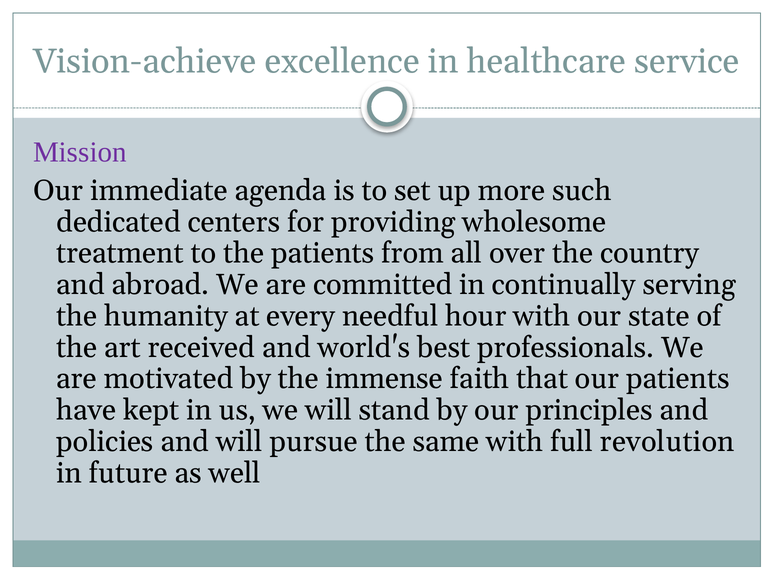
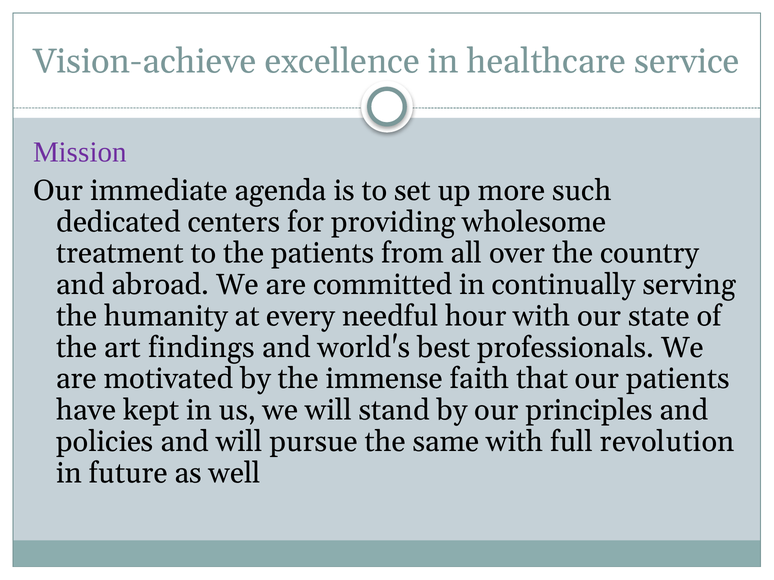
received: received -> findings
